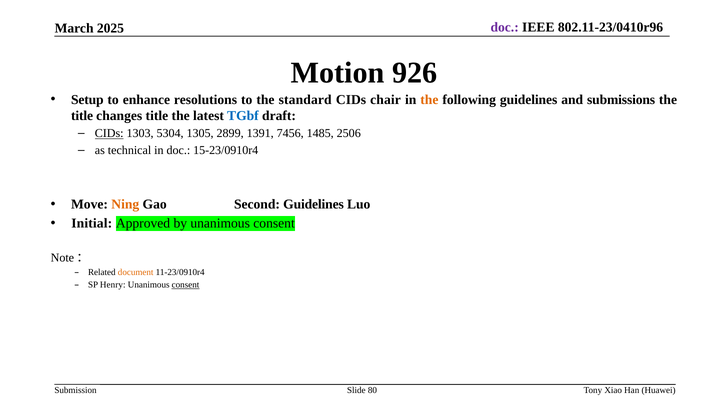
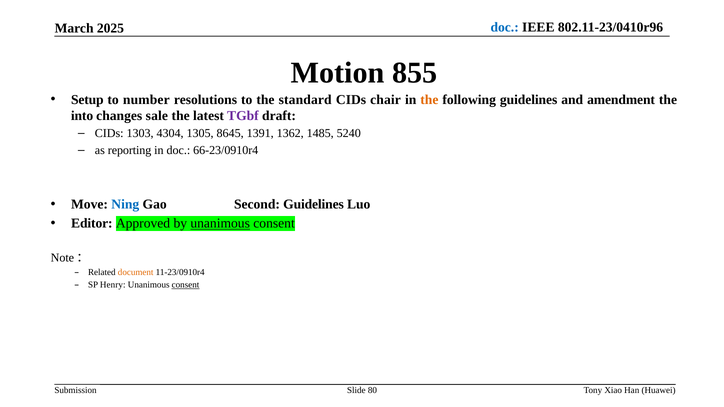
doc at (505, 27) colour: purple -> blue
926: 926 -> 855
enhance: enhance -> number
submissions: submissions -> amendment
title at (82, 116): title -> into
changes title: title -> sale
TGbf colour: blue -> purple
CIDs at (109, 134) underline: present -> none
5304: 5304 -> 4304
2899: 2899 -> 8645
7456: 7456 -> 1362
2506: 2506 -> 5240
technical: technical -> reporting
15-23/0910r4: 15-23/0910r4 -> 66-23/0910r4
Ning colour: orange -> blue
Initial: Initial -> Editor
unanimous at (220, 224) underline: none -> present
